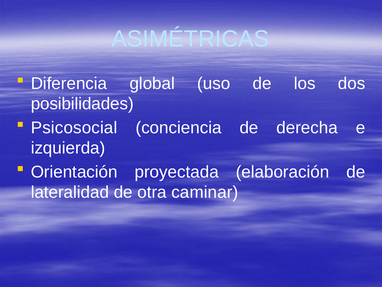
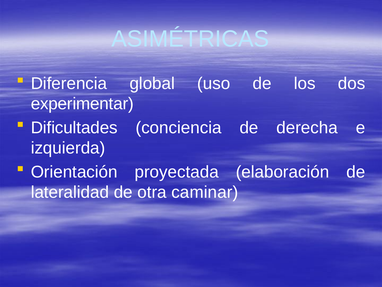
posibilidades: posibilidades -> experimentar
Psicosocial: Psicosocial -> Dificultades
